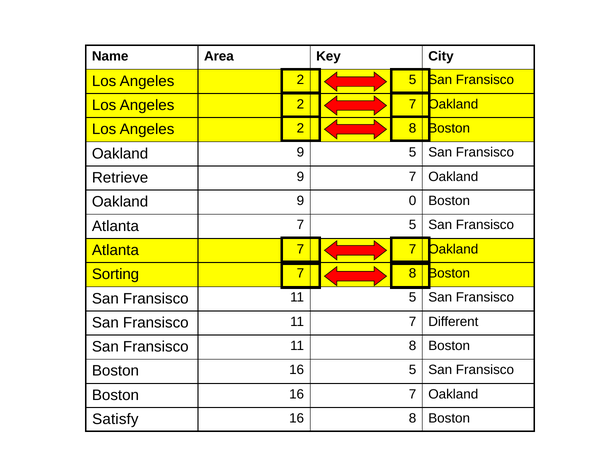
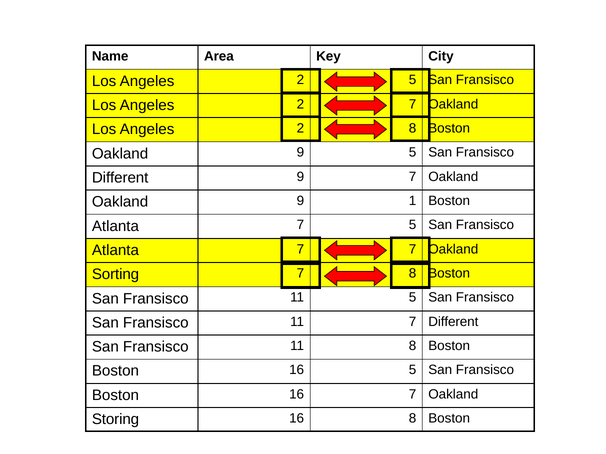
Retrieve at (120, 178): Retrieve -> Different
0: 0 -> 1
Satisfy: Satisfy -> Storing
